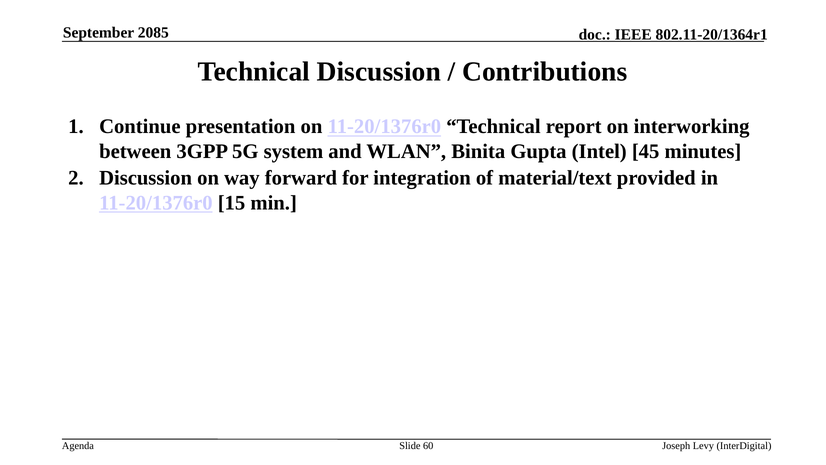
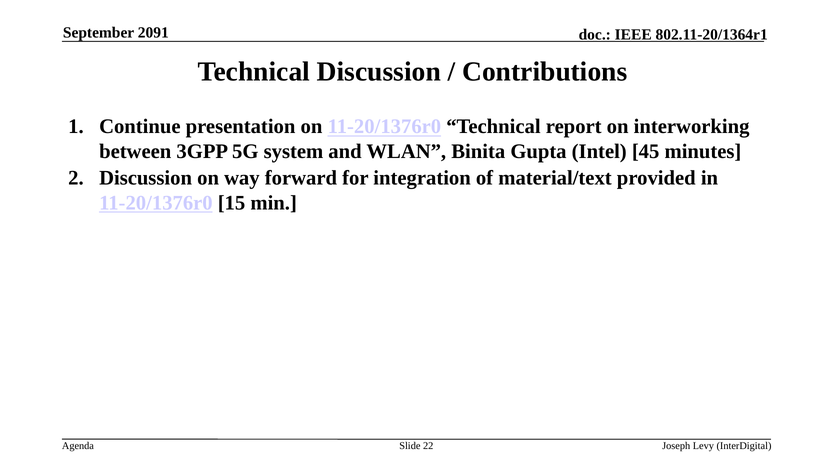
2085: 2085 -> 2091
60: 60 -> 22
